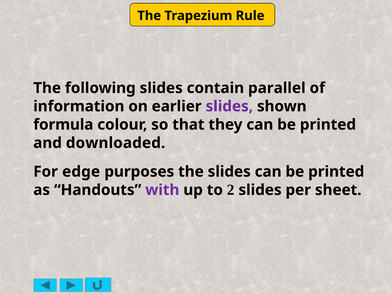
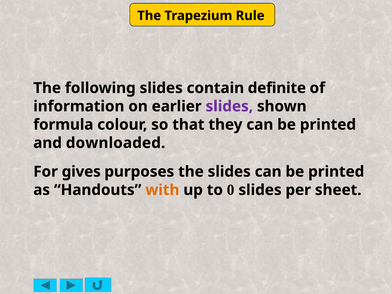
parallel: parallel -> definite
edge: edge -> gives
with colour: purple -> orange
2: 2 -> 0
